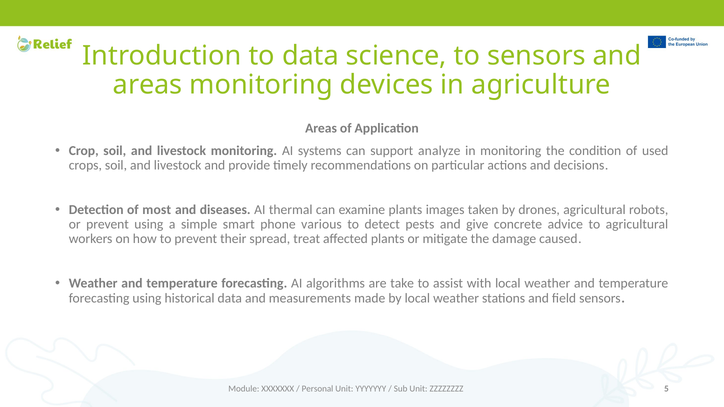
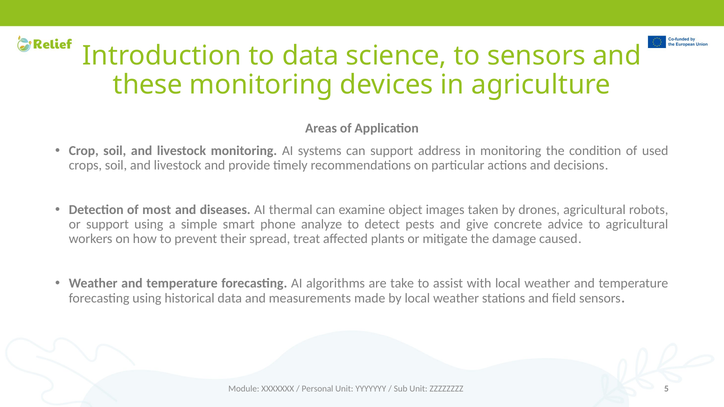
areas at (148, 85): areas -> these
analyze: analyze -> address
examine plants: plants -> object
or prevent: prevent -> support
various: various -> analyze
